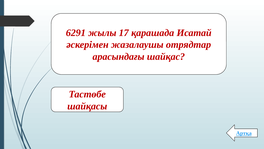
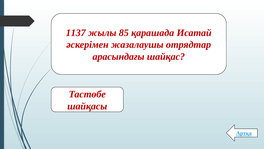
6291: 6291 -> 1137
17: 17 -> 85
